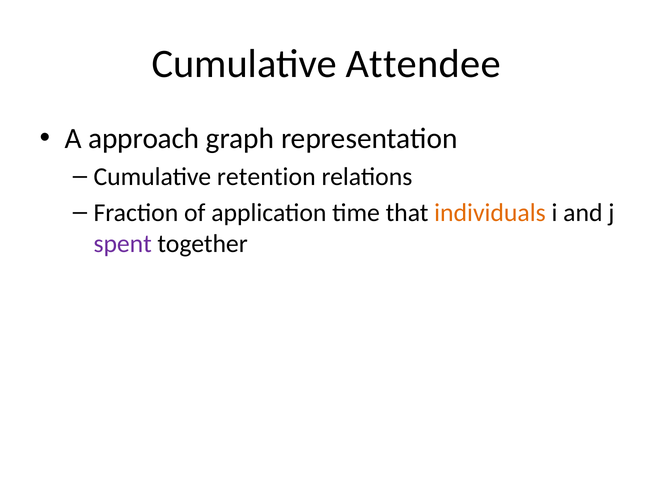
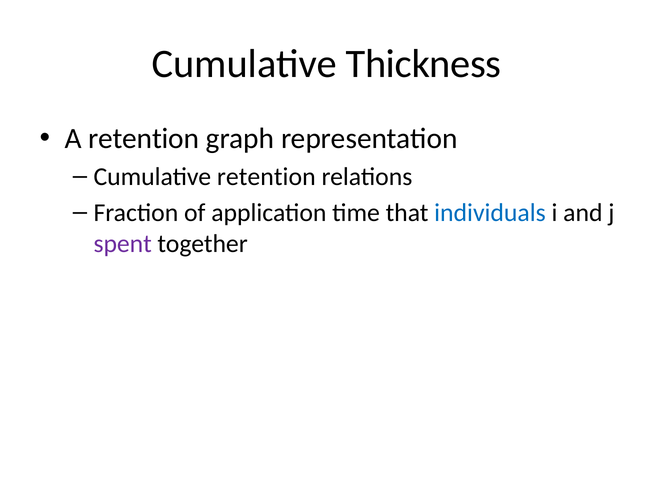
Attendee: Attendee -> Thickness
A approach: approach -> retention
individuals colour: orange -> blue
